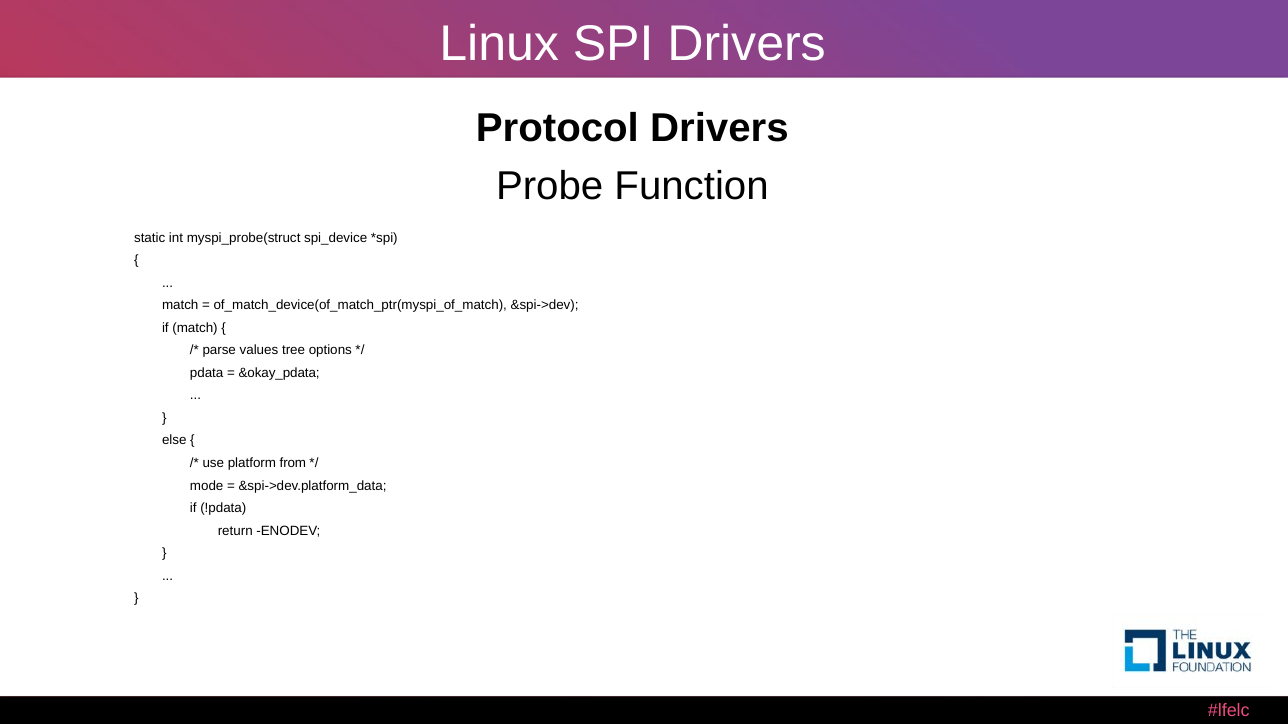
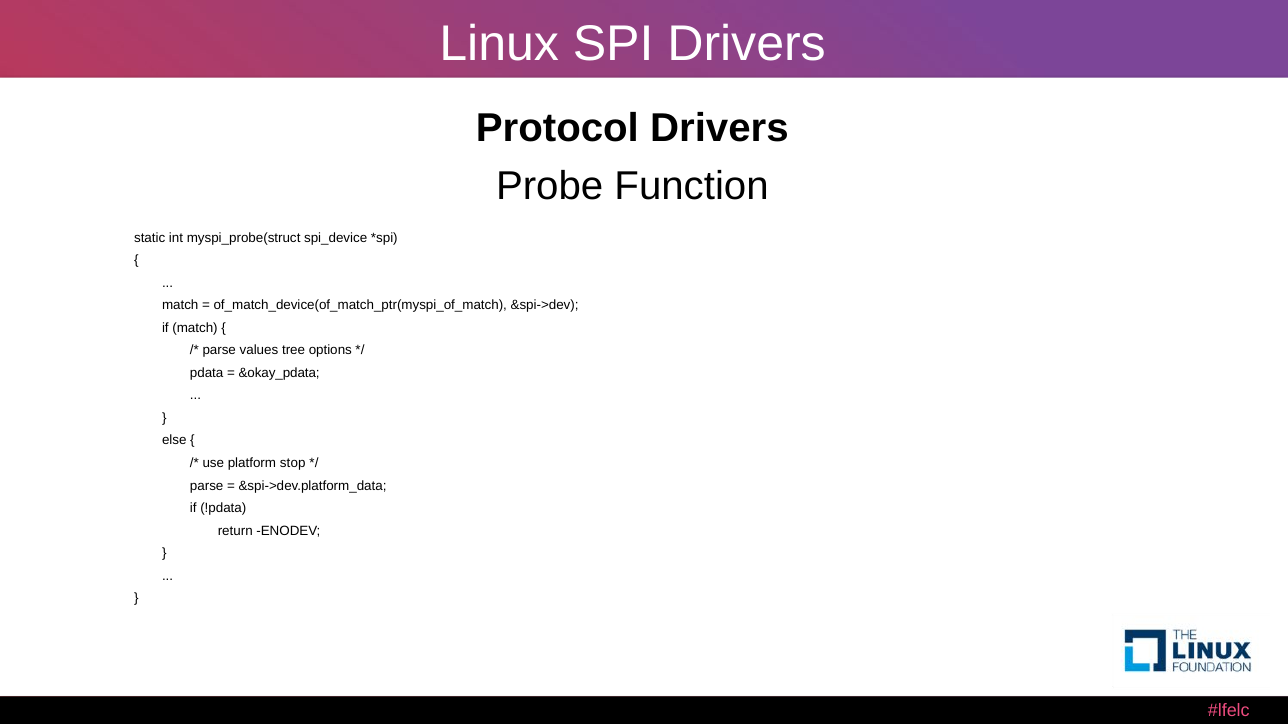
from: from -> stop
mode at (207, 486): mode -> parse
